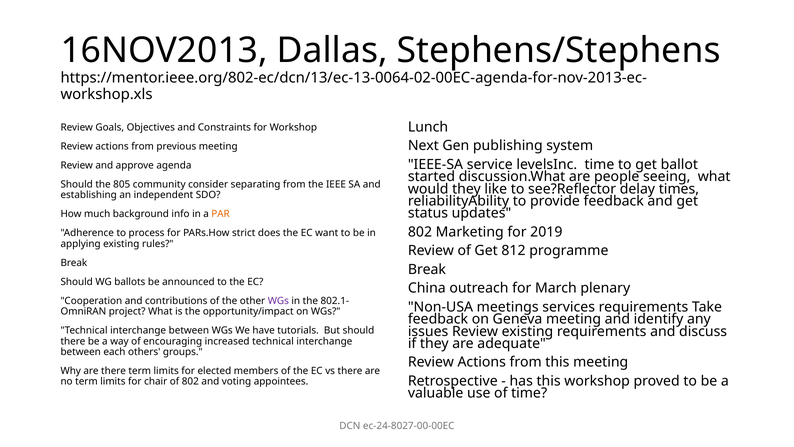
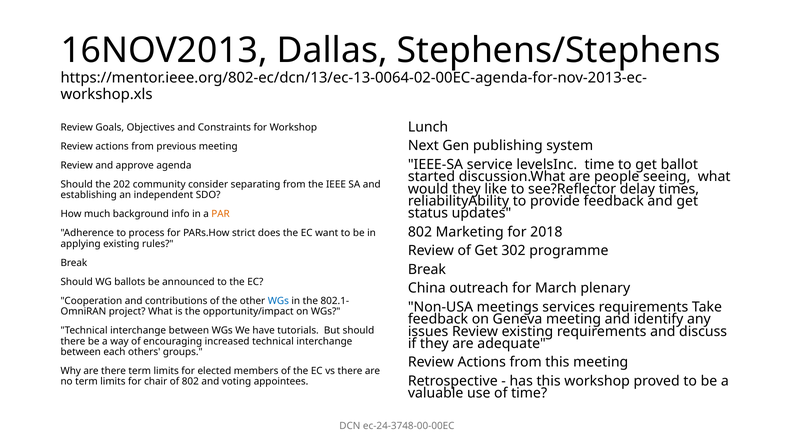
805: 805 -> 202
2019: 2019 -> 2018
812: 812 -> 302
WGs at (278, 301) colour: purple -> blue
ec-24-8027-00-00EC: ec-24-8027-00-00EC -> ec-24-3748-00-00EC
